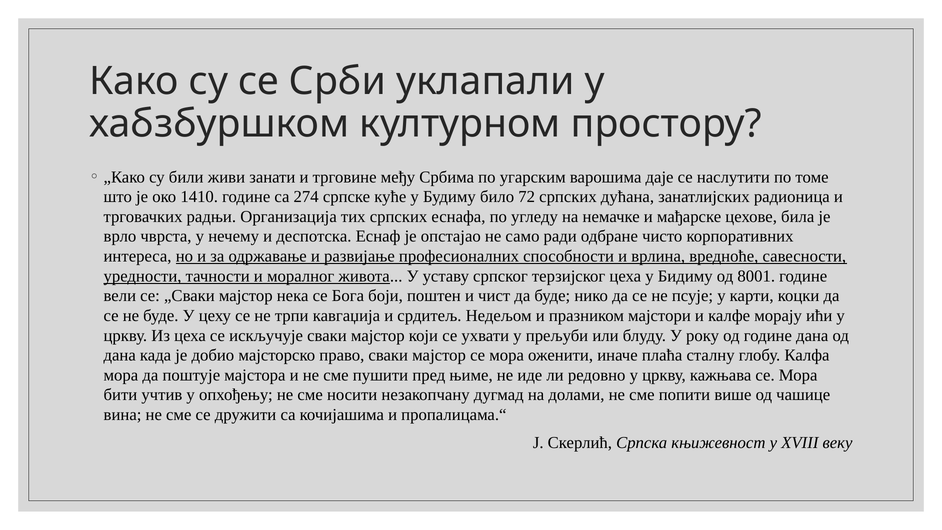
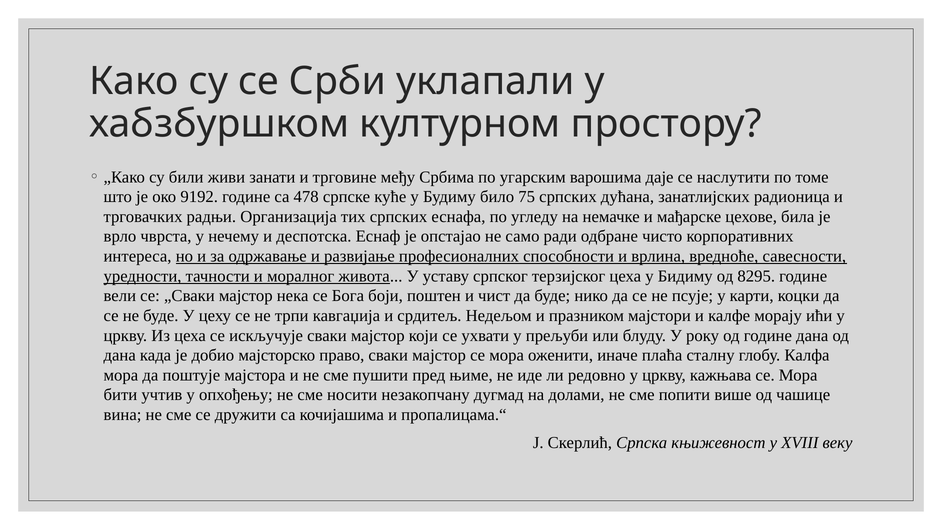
1410: 1410 -> 9192
274: 274 -> 478
72: 72 -> 75
8001: 8001 -> 8295
